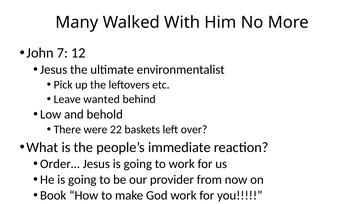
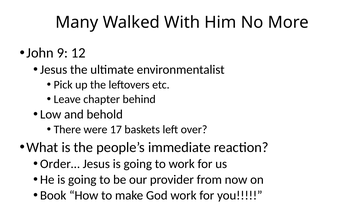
7: 7 -> 9
wanted: wanted -> chapter
22: 22 -> 17
